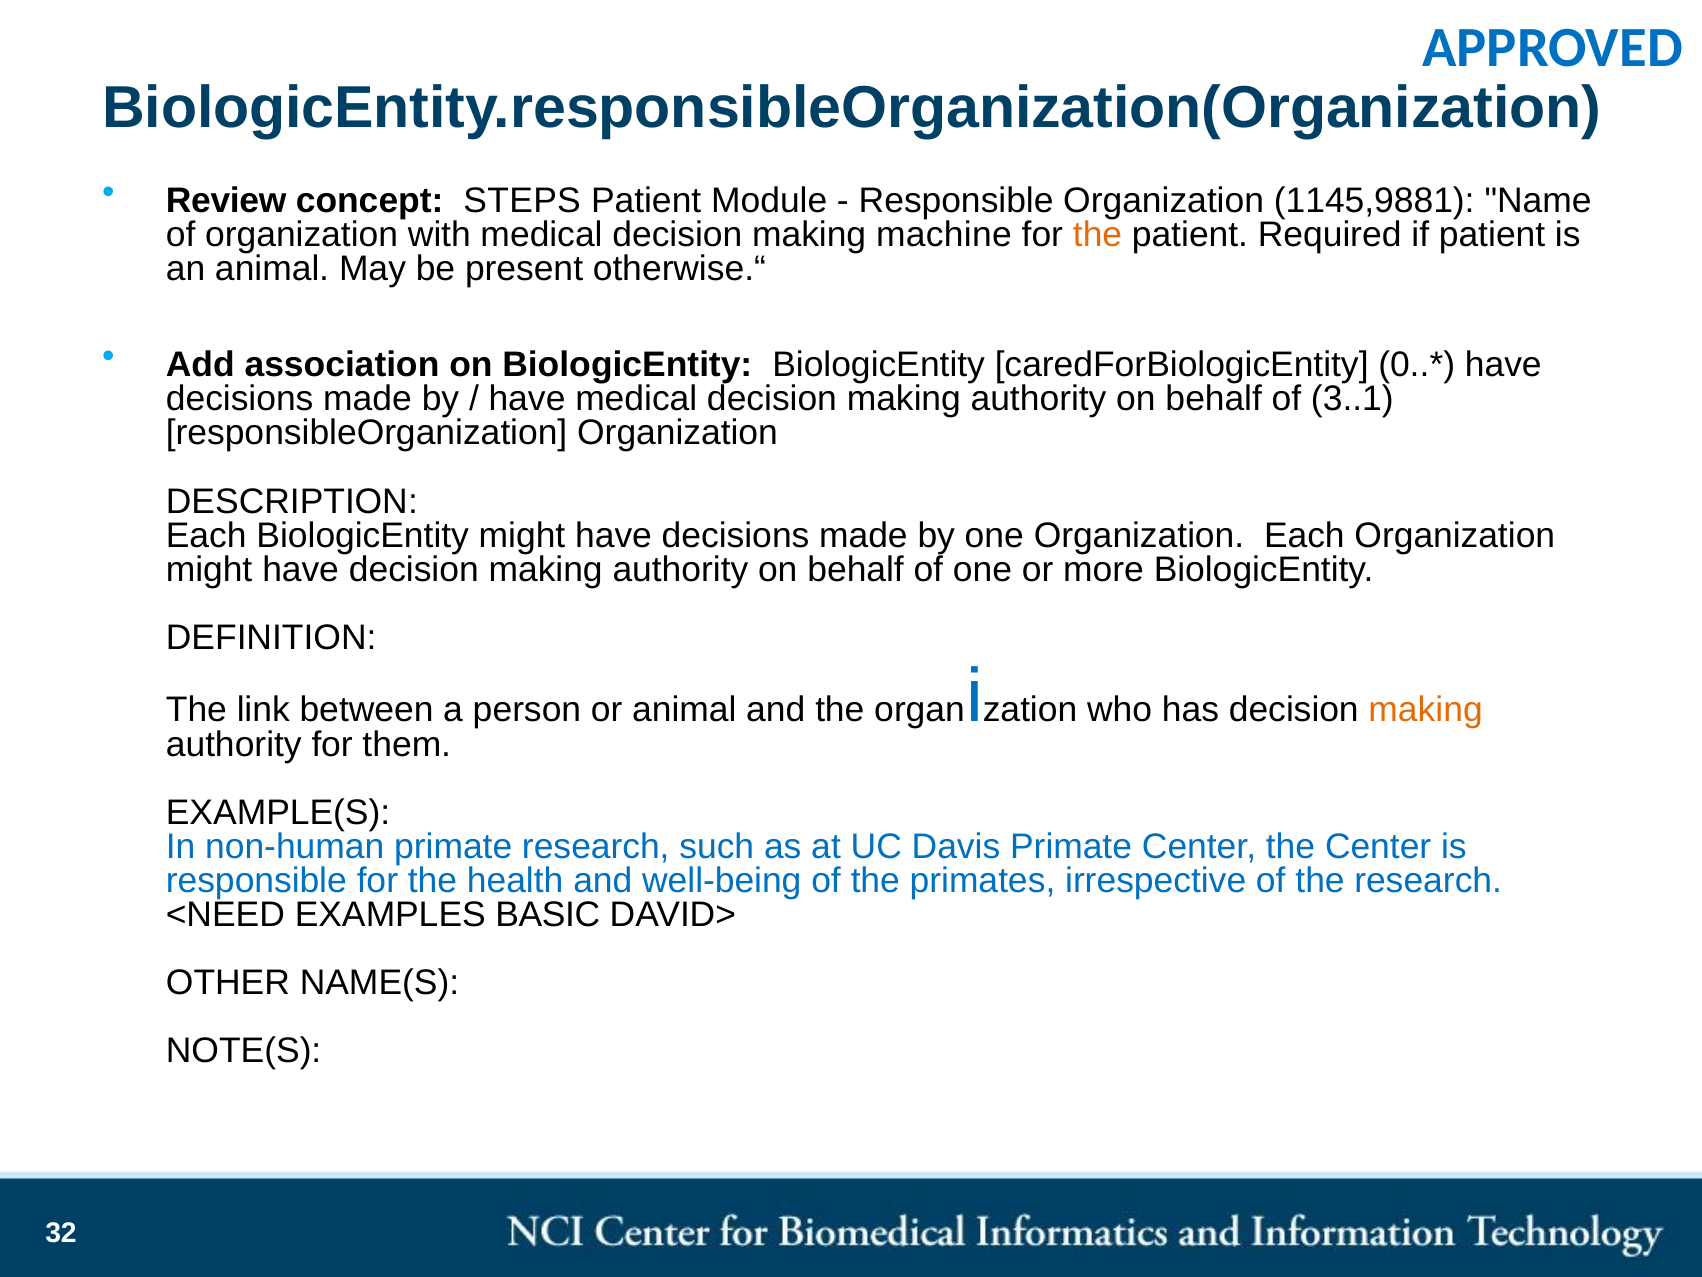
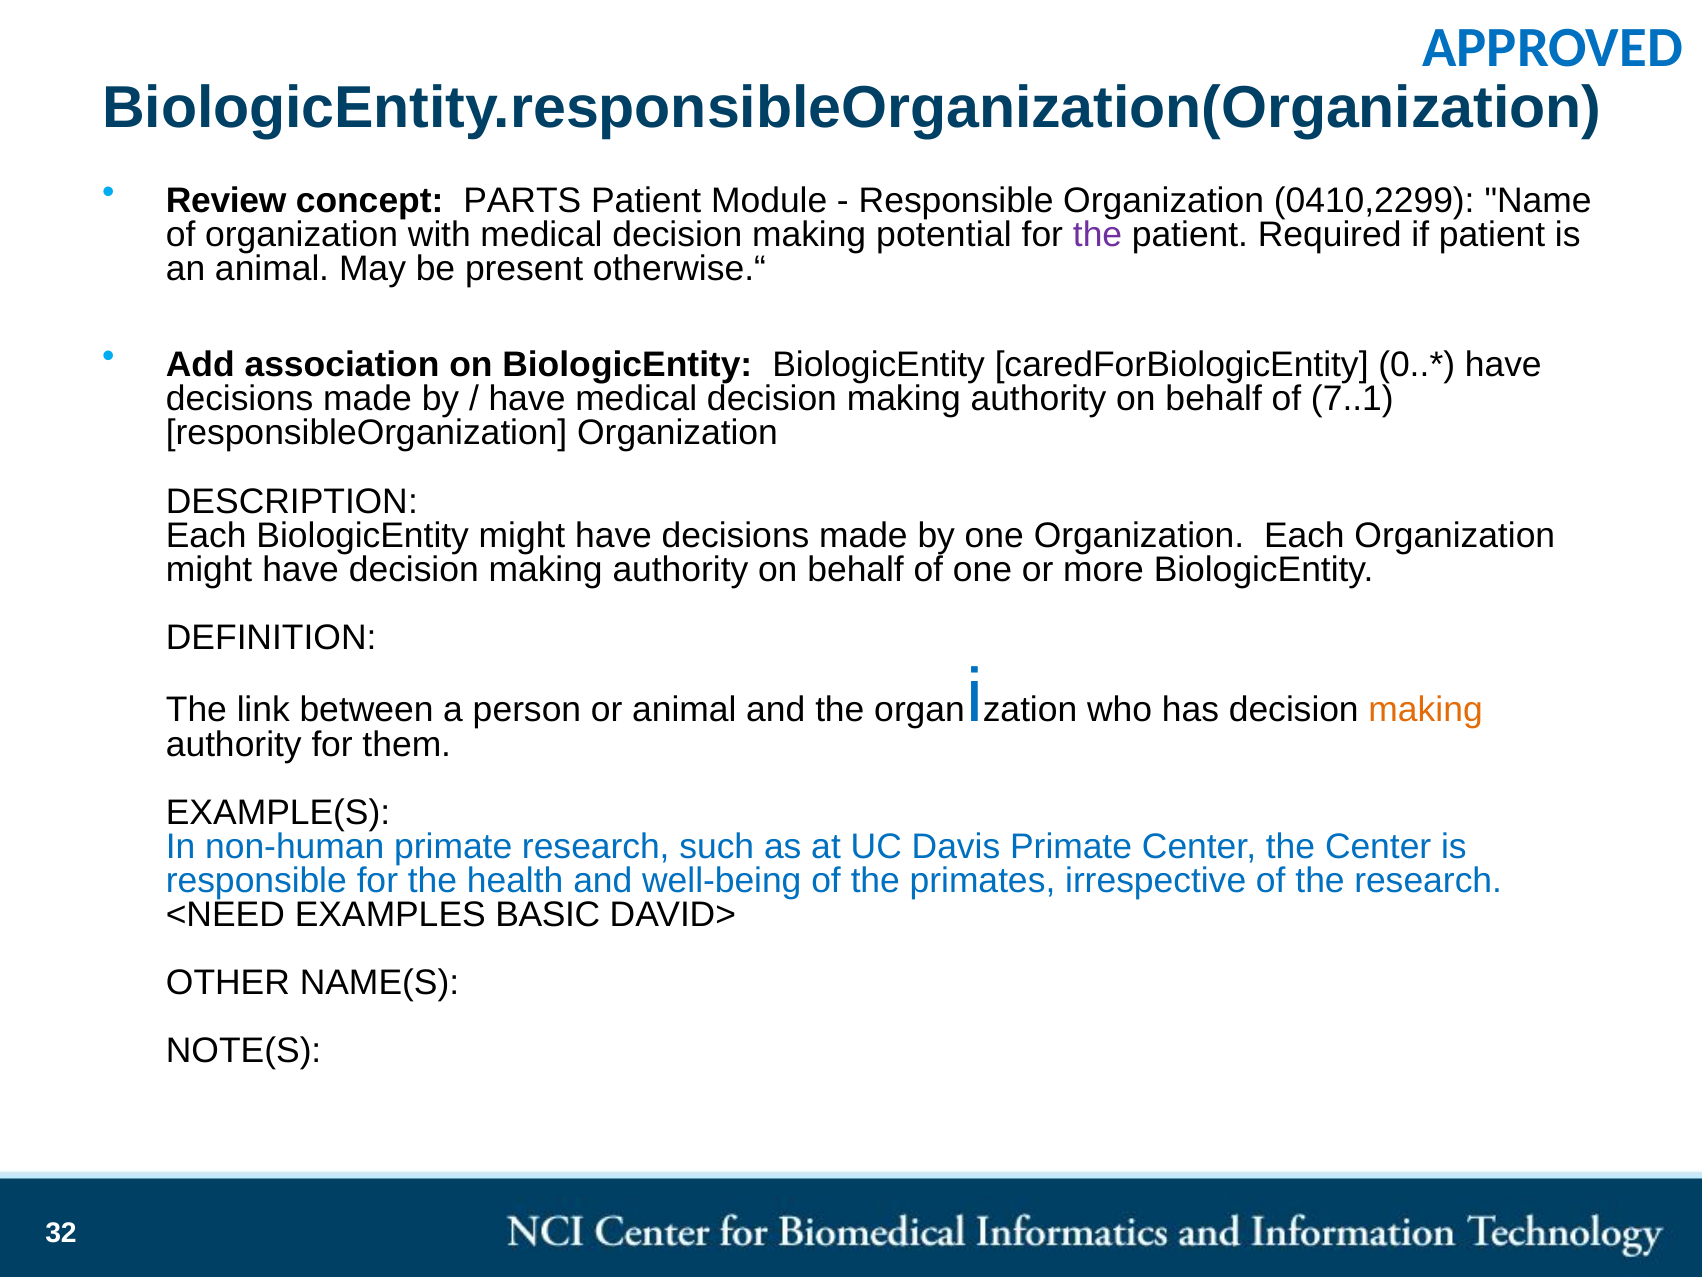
STEPS: STEPS -> PARTS
1145,9881: 1145,9881 -> 0410,2299
machine: machine -> potential
the at (1098, 235) colour: orange -> purple
3..1: 3..1 -> 7..1
